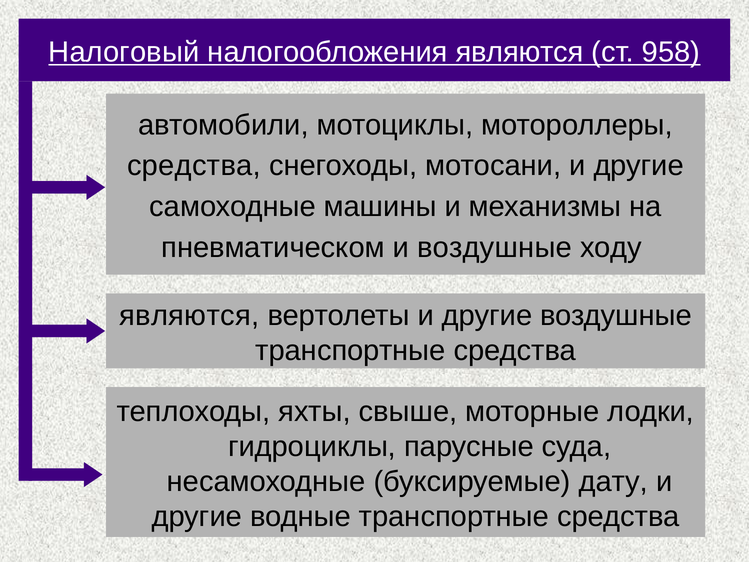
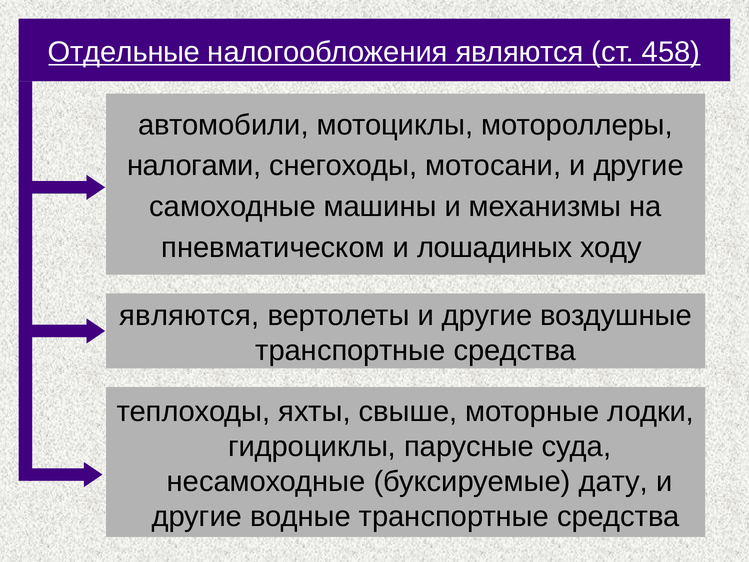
Налоговый: Налоговый -> Отдельные
958: 958 -> 458
средства at (194, 166): средства -> налогами
и воздушные: воздушные -> лошадиных
